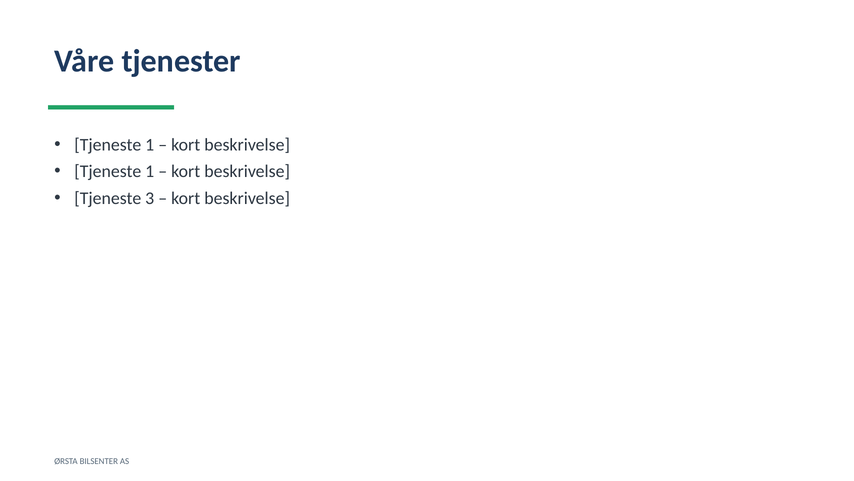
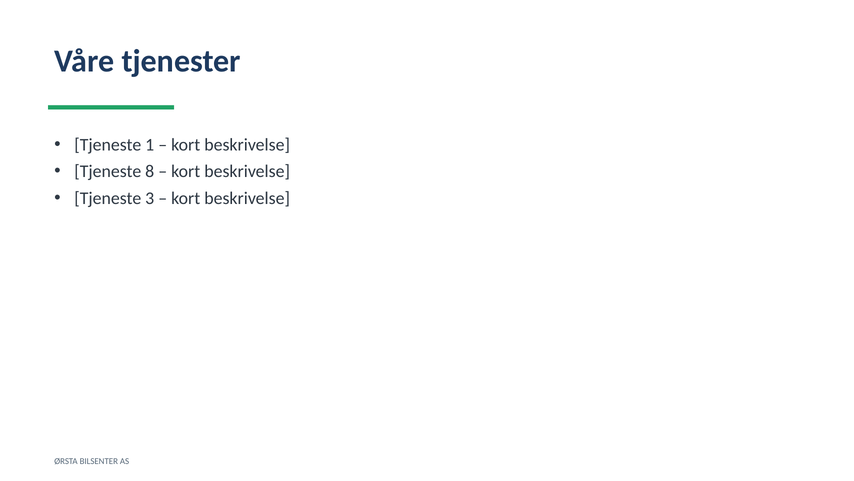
1 at (150, 171): 1 -> 8
